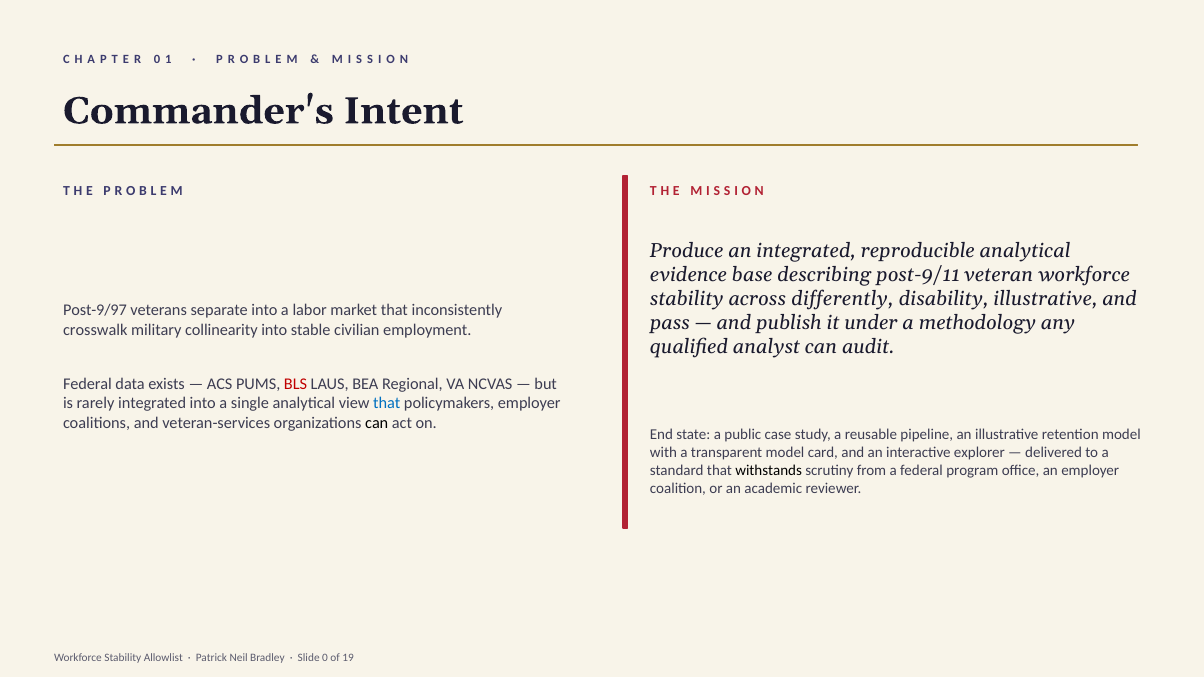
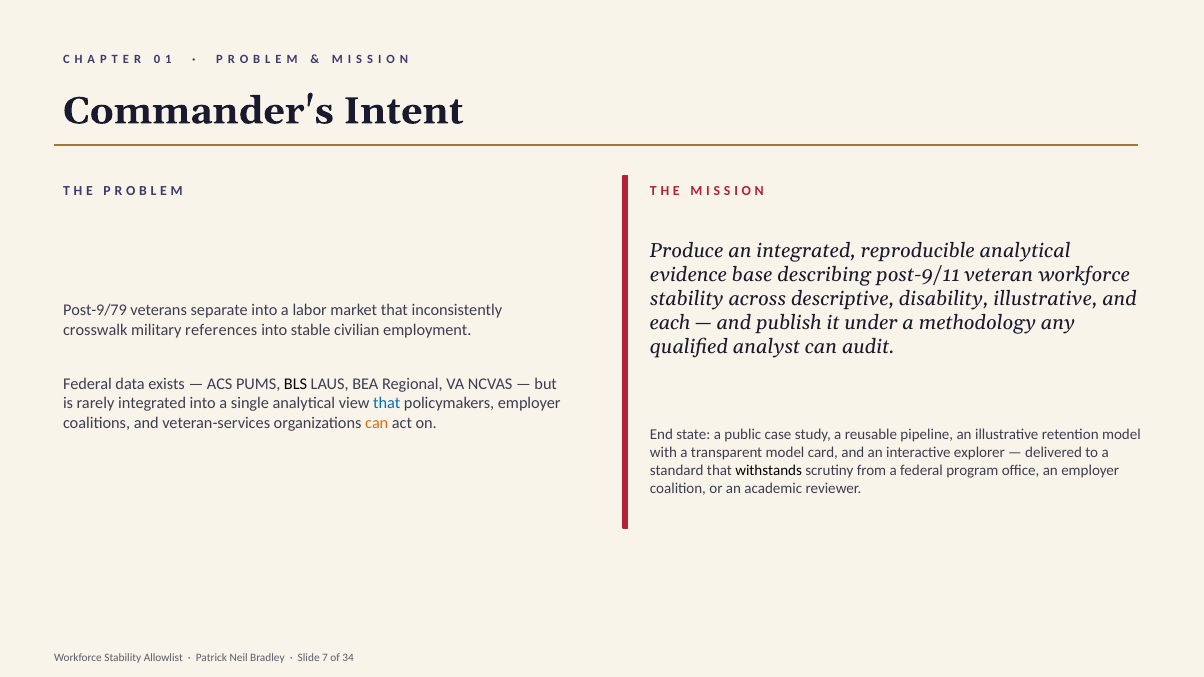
differently: differently -> descriptive
Post-9/97: Post-9/97 -> Post-9/79
pass: pass -> each
collinearity: collinearity -> references
BLS colour: red -> black
can at (377, 423) colour: black -> orange
Slide 0: 0 -> 7
19: 19 -> 34
